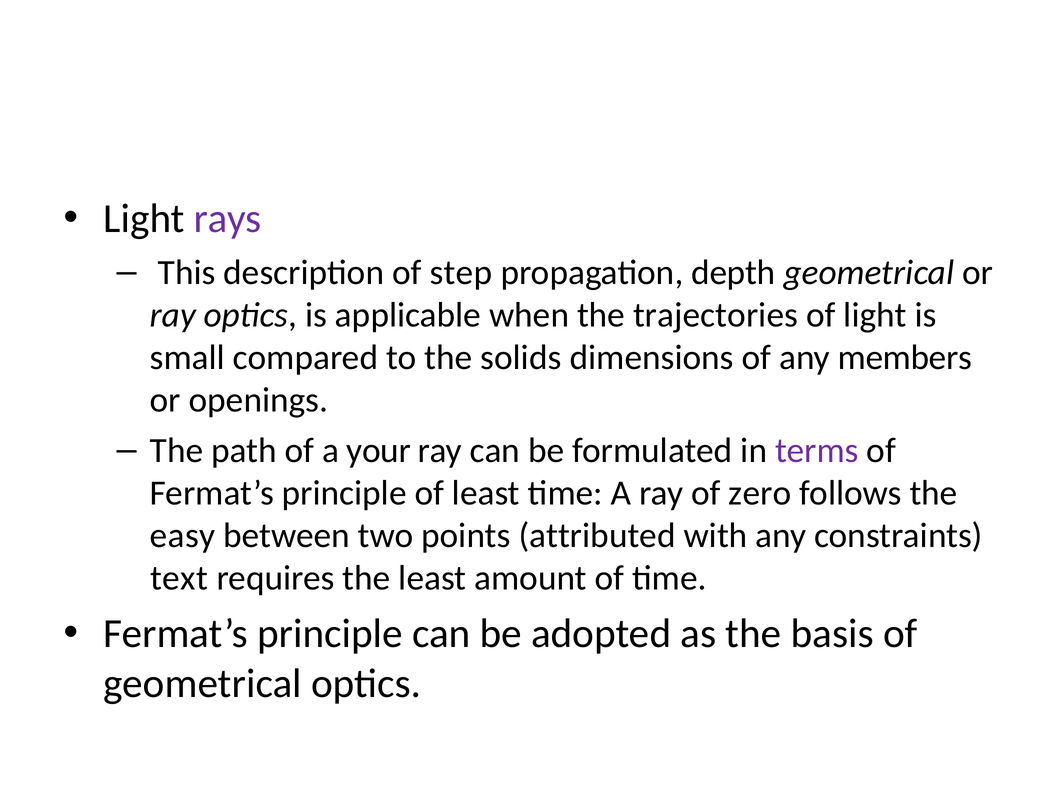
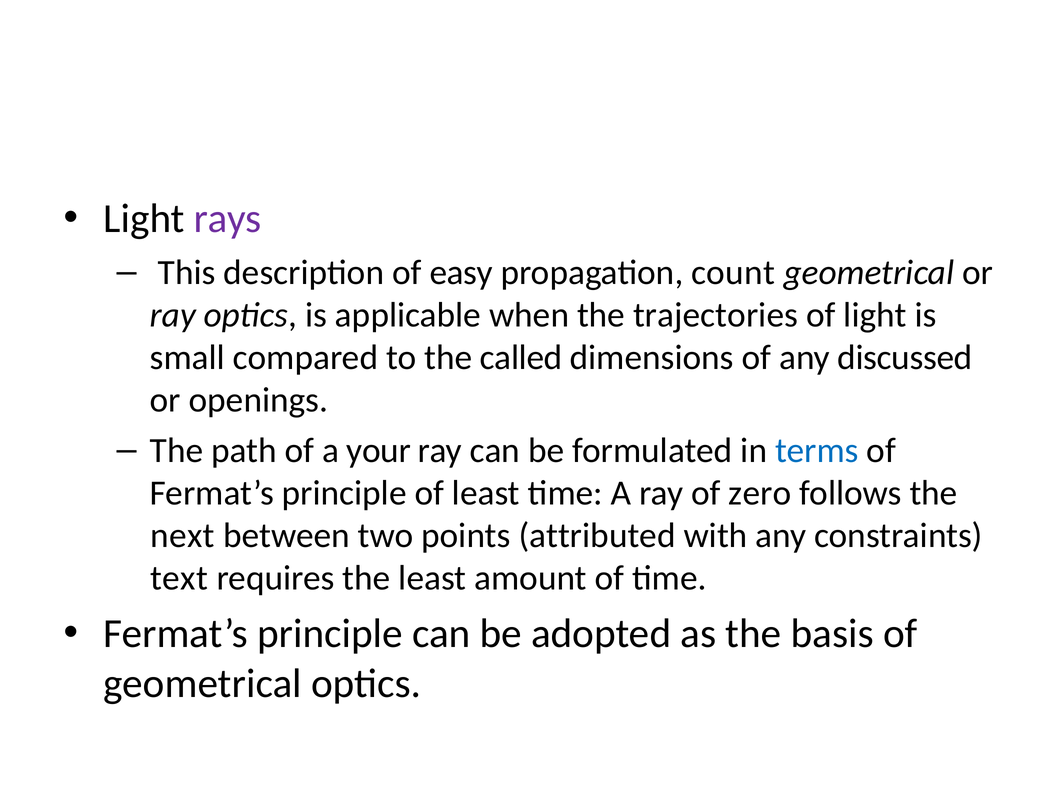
step: step -> easy
depth: depth -> count
solids: solids -> called
members: members -> discussed
terms colour: purple -> blue
easy: easy -> next
